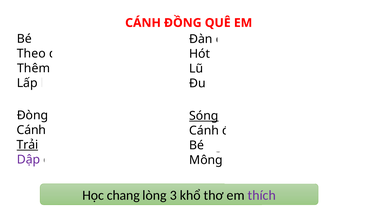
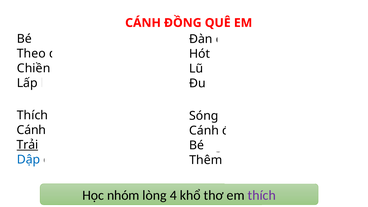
Thêm at (34, 68): Thêm -> Chiền
Đòng at (33, 115): Đòng -> Thích
Sóng at (204, 116) underline: present -> none
Dập colour: purple -> blue
Mông at (206, 160): Mông -> Thêm
chang: chang -> nhóm
3: 3 -> 4
